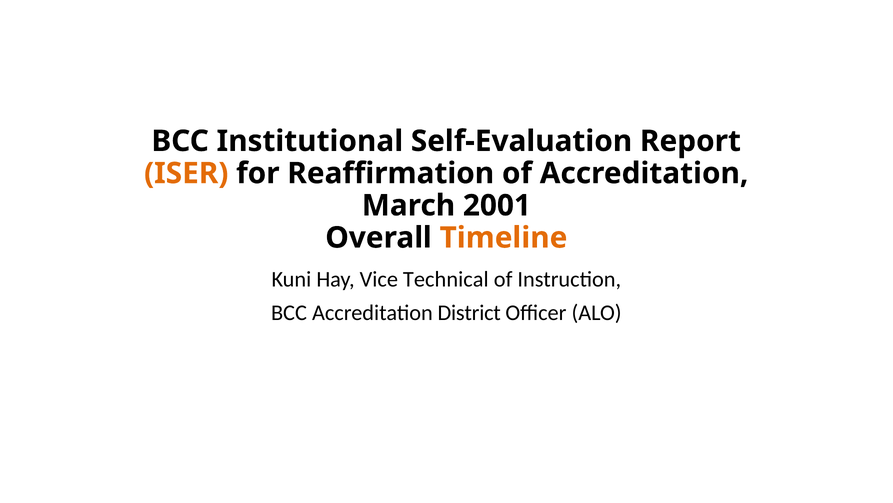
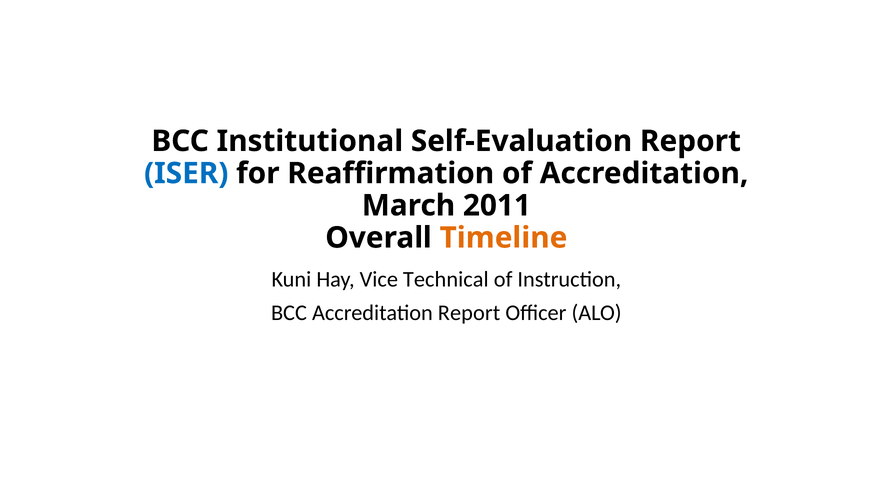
ISER colour: orange -> blue
2001: 2001 -> 2011
Accreditation District: District -> Report
